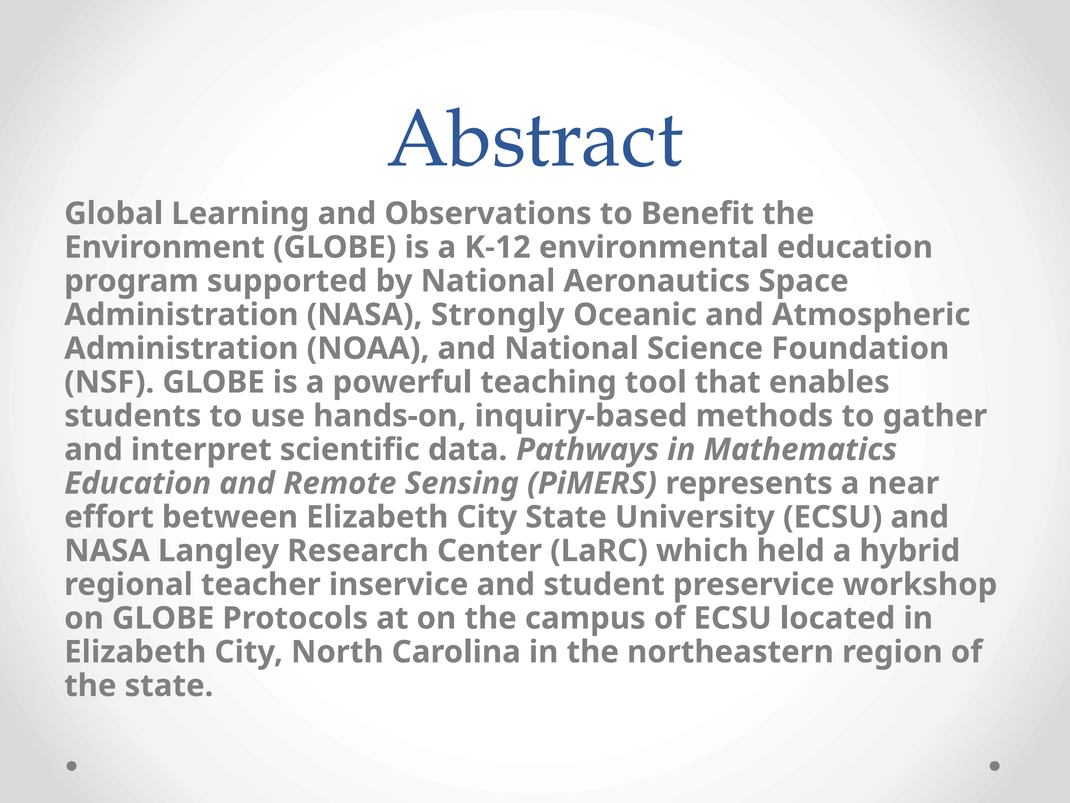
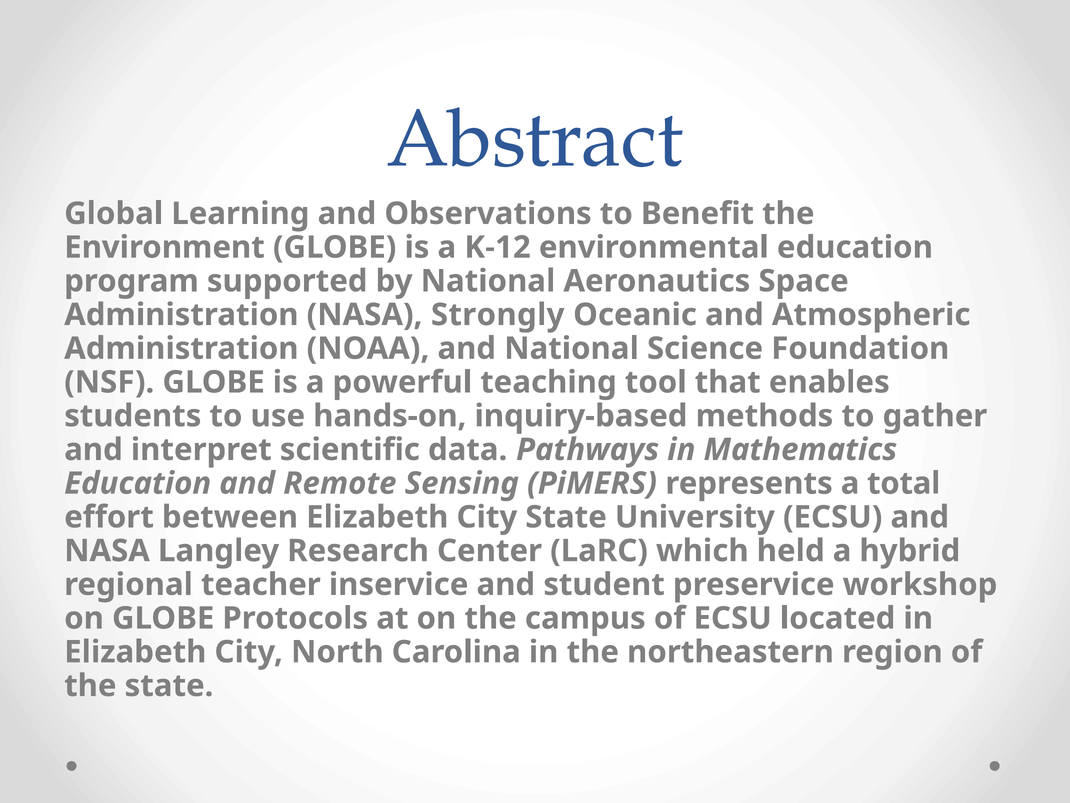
near: near -> total
